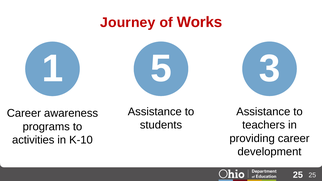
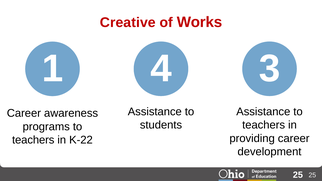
Journey: Journey -> Creative
5: 5 -> 4
activities at (33, 140): activities -> teachers
K-10: K-10 -> K-22
